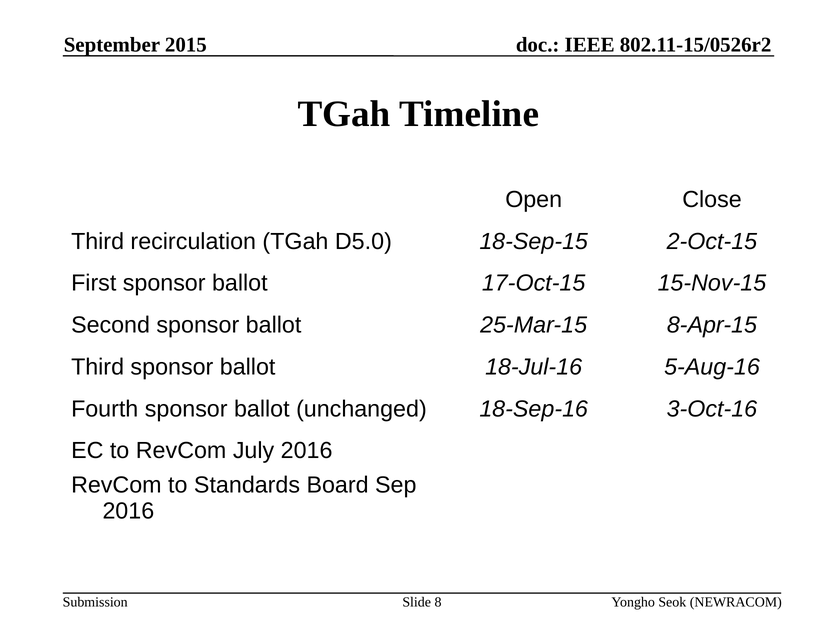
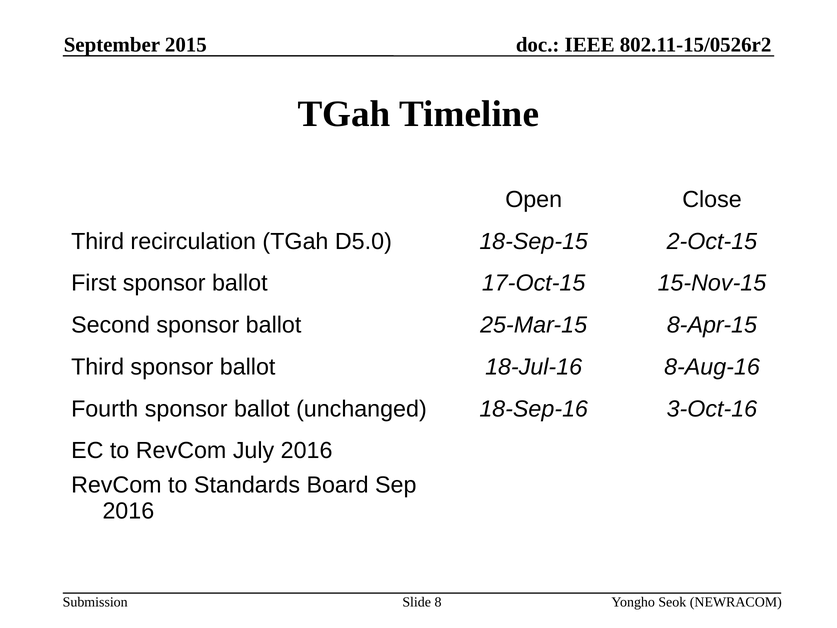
5-Aug-16: 5-Aug-16 -> 8-Aug-16
